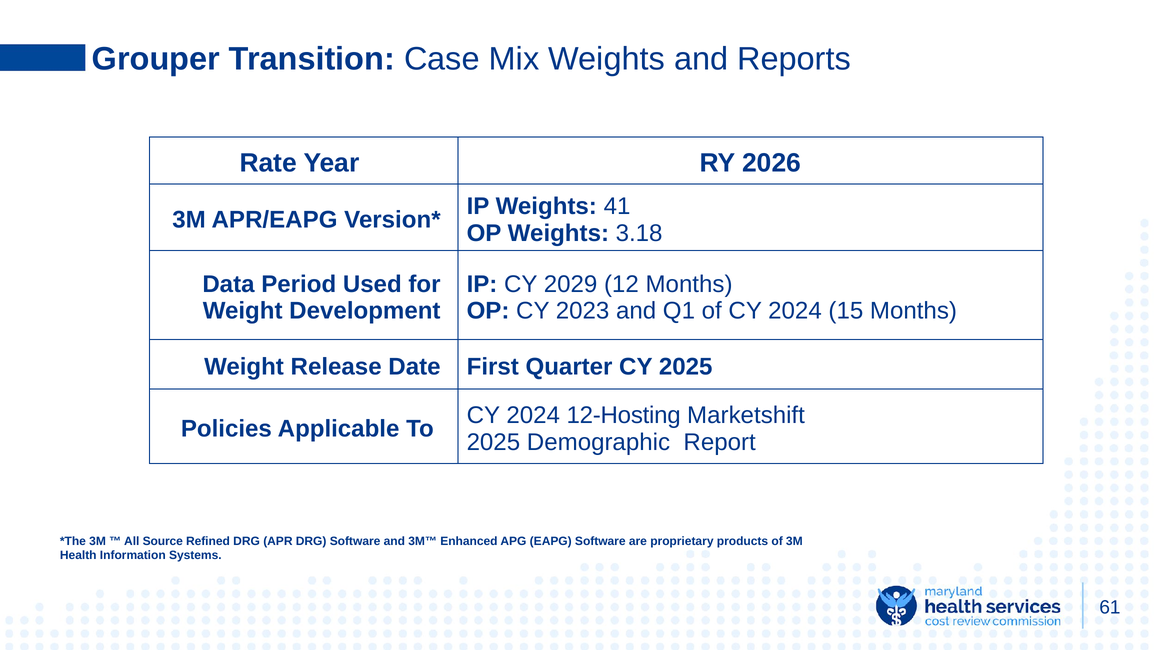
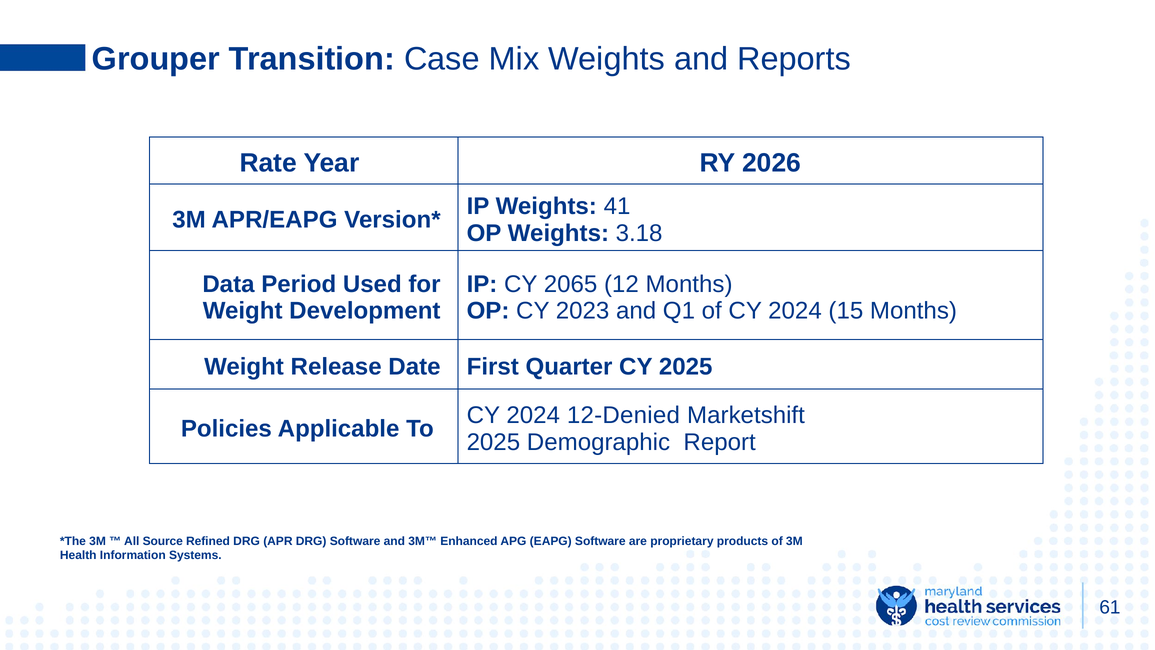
2029: 2029 -> 2065
12-Hosting: 12-Hosting -> 12-Denied
